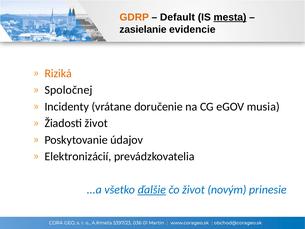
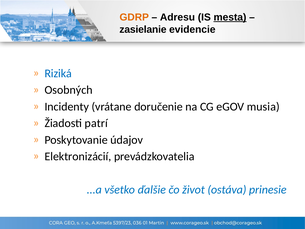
Default: Default -> Adresu
Riziká colour: orange -> blue
Spoločnej: Spoločnej -> Osobných
Žiadosti život: život -> patrí
ďalšie underline: present -> none
novým: novým -> ostáva
